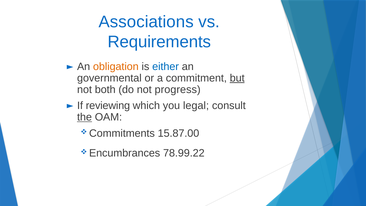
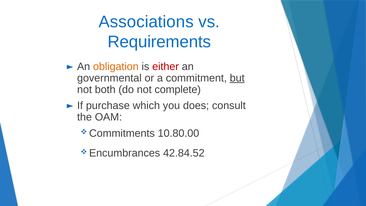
either colour: blue -> red
progress: progress -> complete
reviewing: reviewing -> purchase
legal: legal -> does
the underline: present -> none
15.87.00: 15.87.00 -> 10.80.00
78.99.22: 78.99.22 -> 42.84.52
